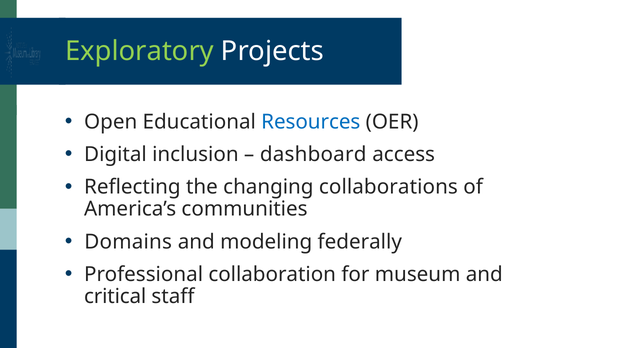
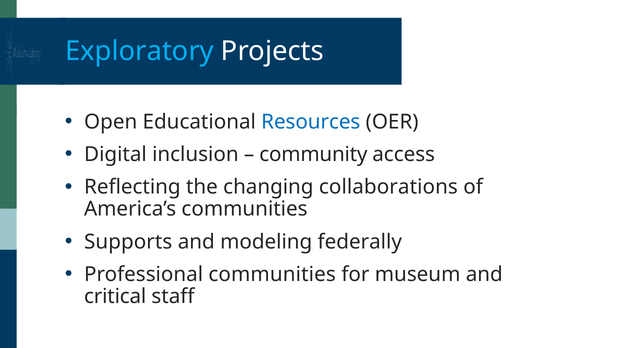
Exploratory colour: light green -> light blue
dashboard: dashboard -> community
Domains: Domains -> Supports
Professional collaboration: collaboration -> communities
